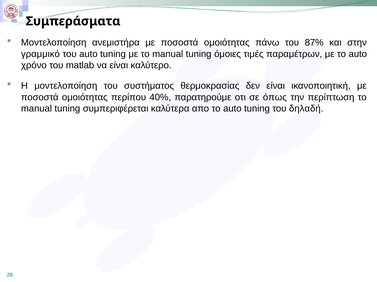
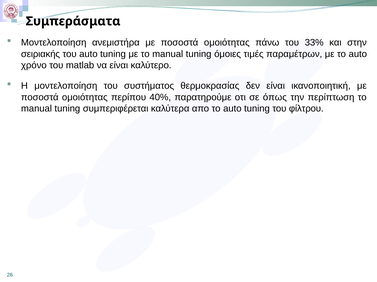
87%: 87% -> 33%
γραμμικό: γραμμικό -> σειριακής
δηλαδή: δηλαδή -> φίλτρου
